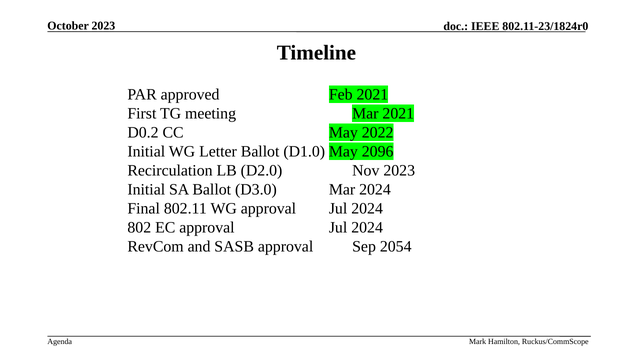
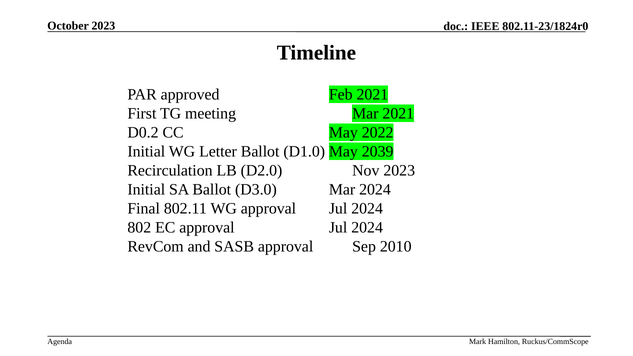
2096: 2096 -> 2039
2054: 2054 -> 2010
